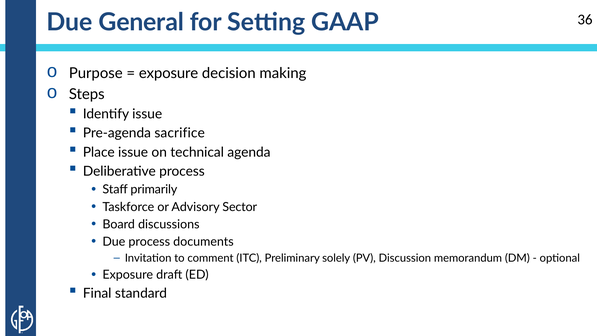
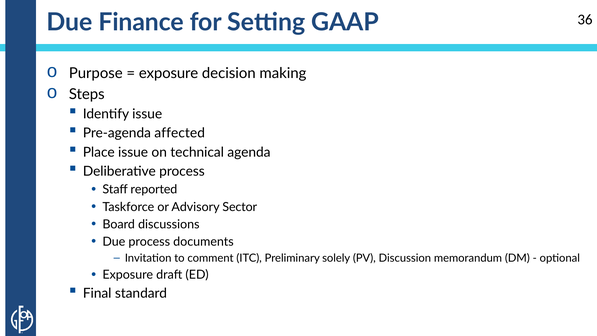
General: General -> Finance
sacrifice: sacrifice -> affected
primarily: primarily -> reported
